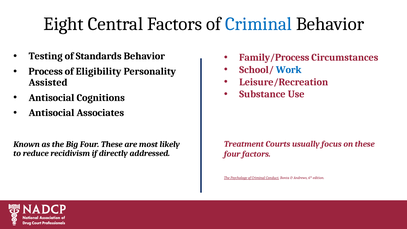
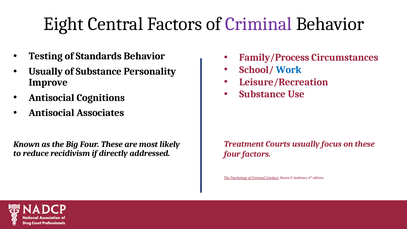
Criminal at (259, 24) colour: blue -> purple
Process at (46, 71): Process -> Usually
of Eligibility: Eligibility -> Substance
Assisted: Assisted -> Improve
